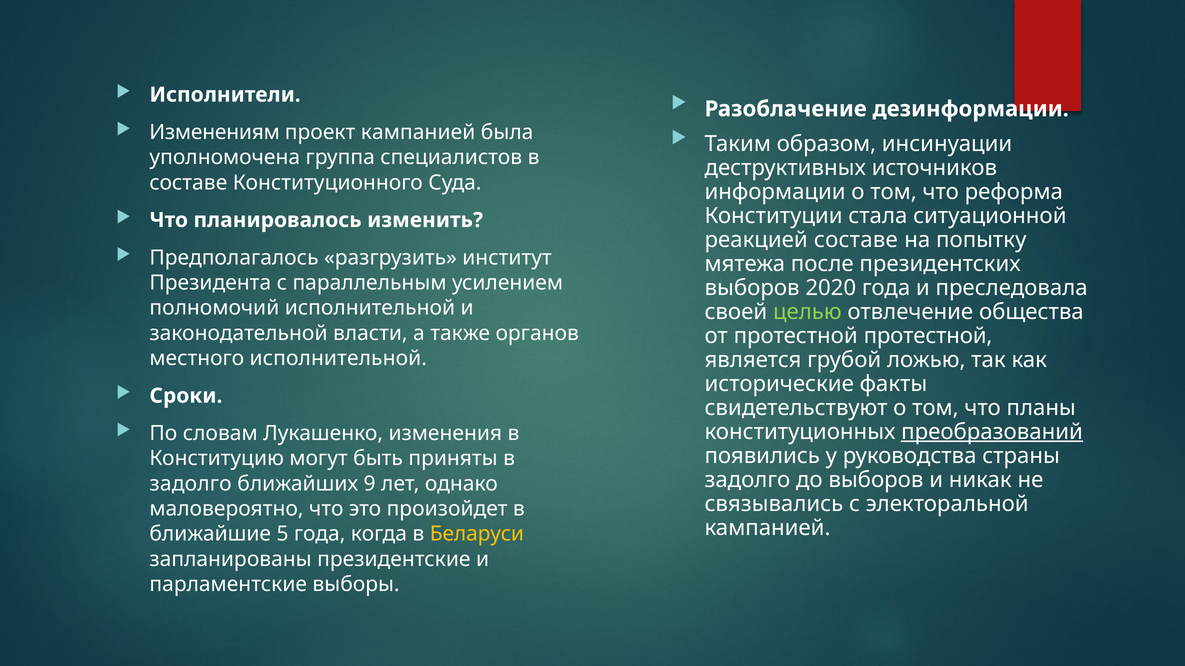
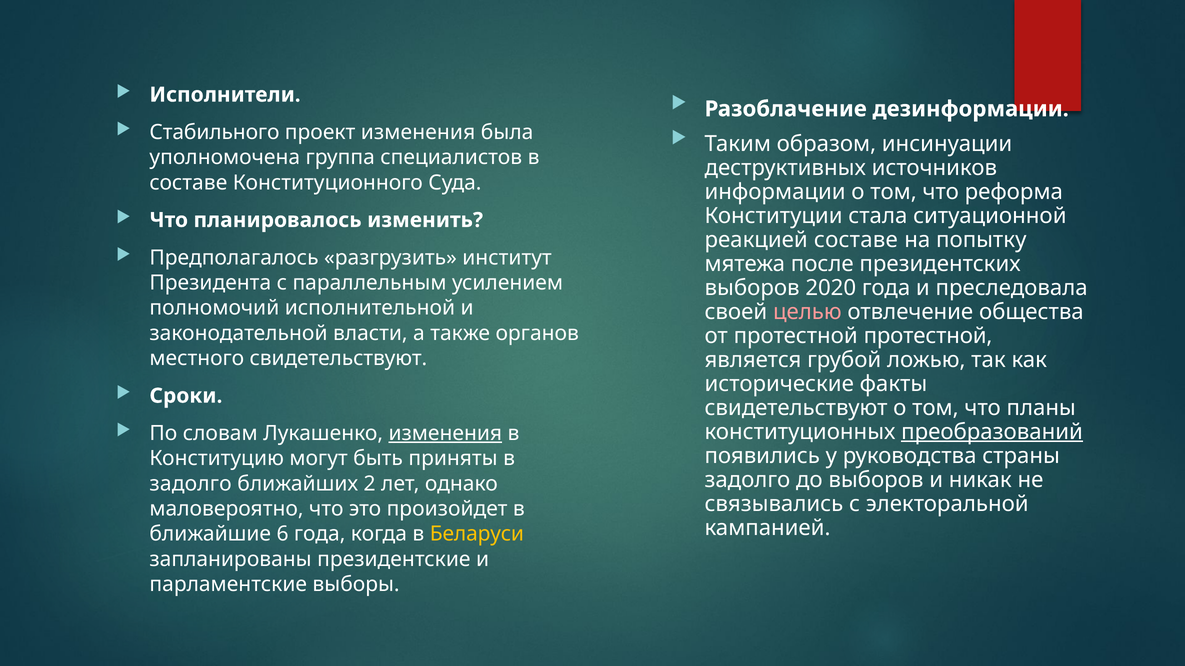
Изменениям: Изменениям -> Стабильного
проект кампанией: кампанией -> изменения
целью colour: light green -> pink
местного исполнительной: исполнительной -> свидетельствуют
изменения at (445, 434) underline: none -> present
9: 9 -> 2
5: 5 -> 6
